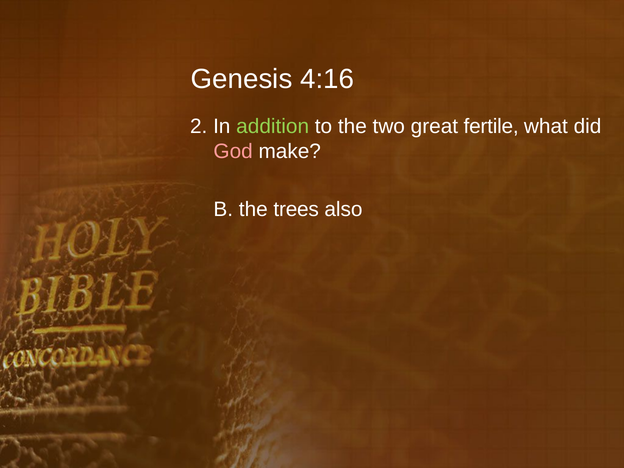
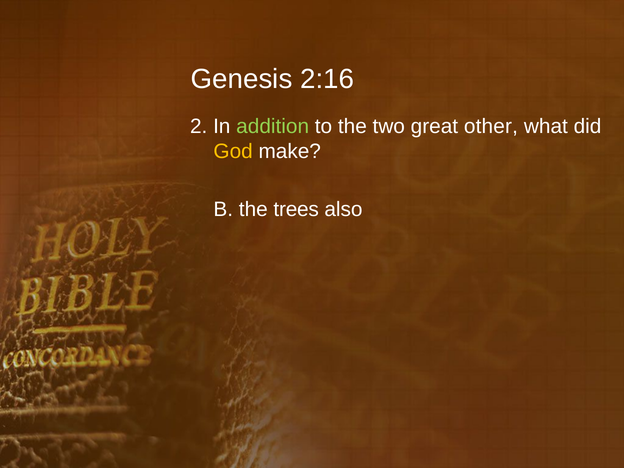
4:16: 4:16 -> 2:16
fertile: fertile -> other
God colour: pink -> yellow
